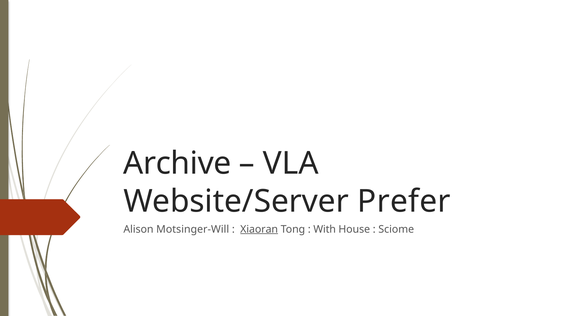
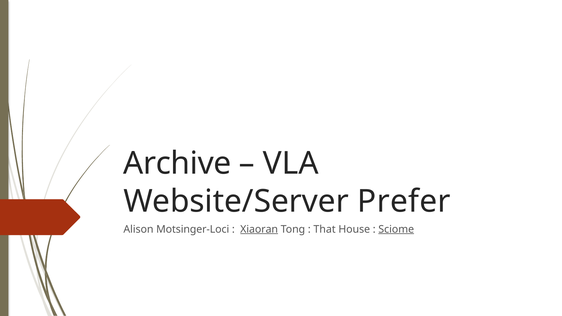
Motsinger-Will: Motsinger-Will -> Motsinger-Loci
With: With -> That
Sciome underline: none -> present
